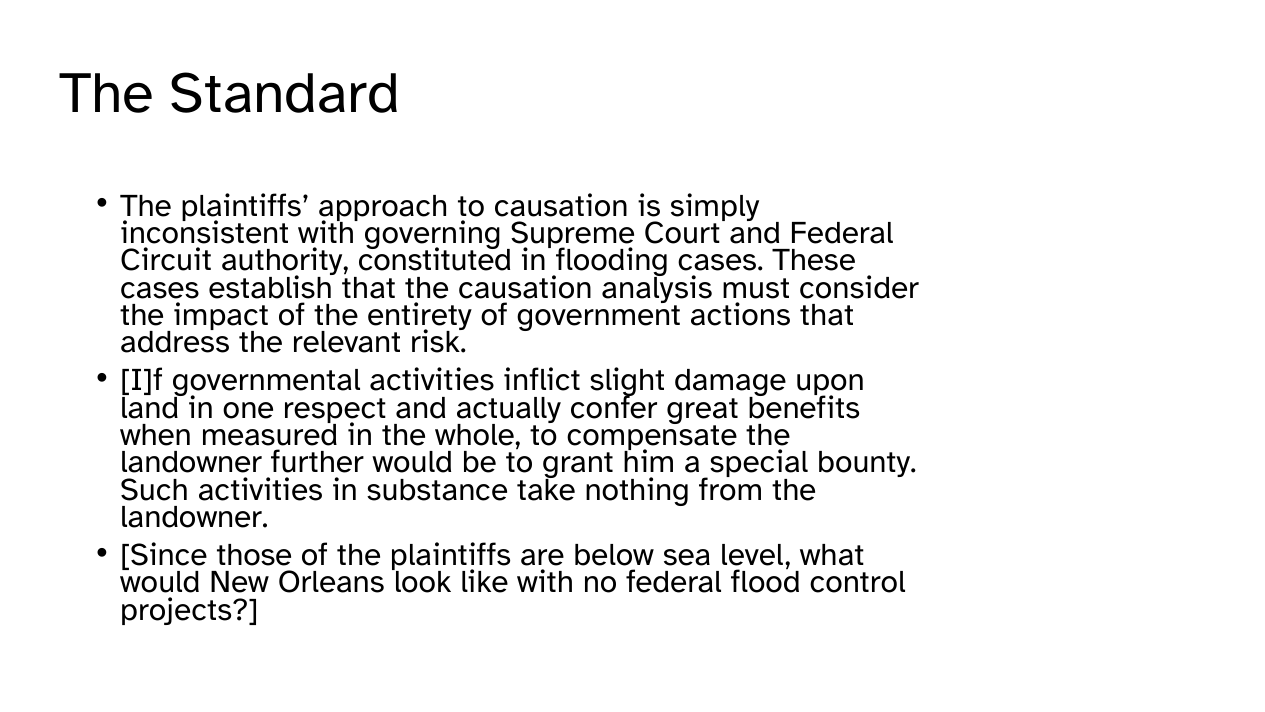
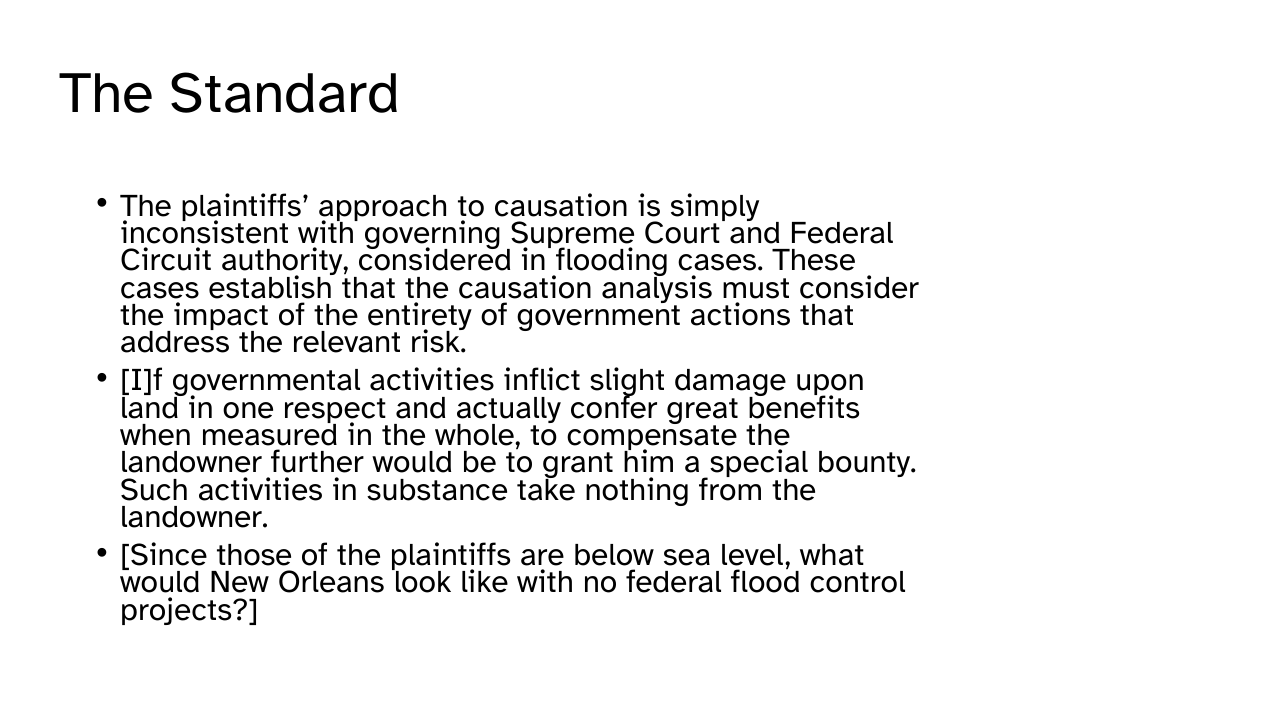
constituted: constituted -> considered
